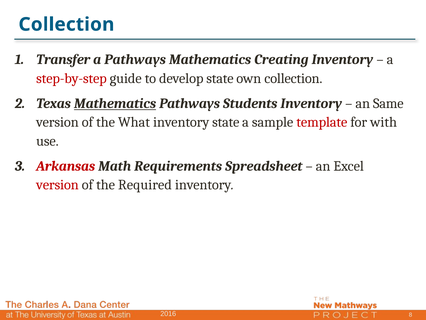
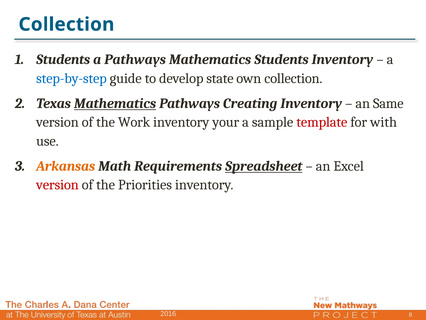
Transfer at (63, 59): Transfer -> Students
Mathematics Creating: Creating -> Students
step-by-step colour: red -> blue
Students: Students -> Creating
What: What -> Work
inventory state: state -> your
Arkansas colour: red -> orange
Spreadsheet underline: none -> present
Required: Required -> Priorities
